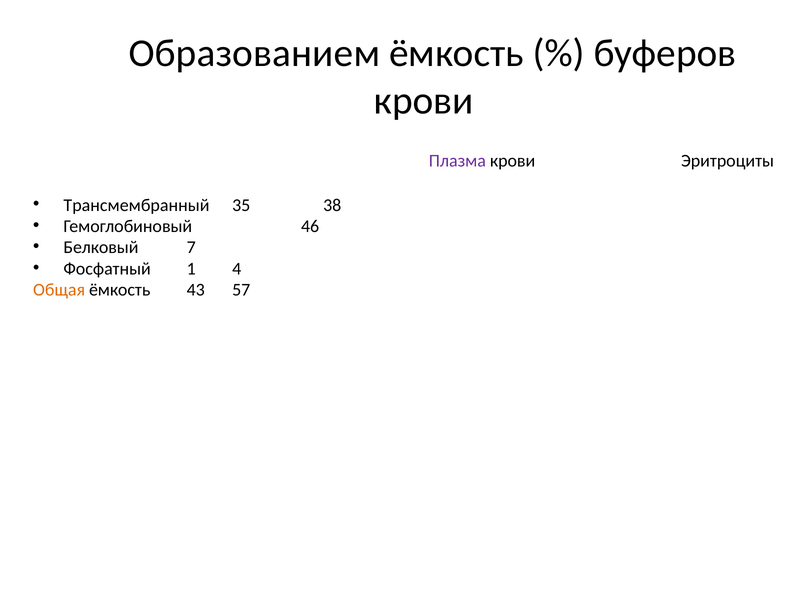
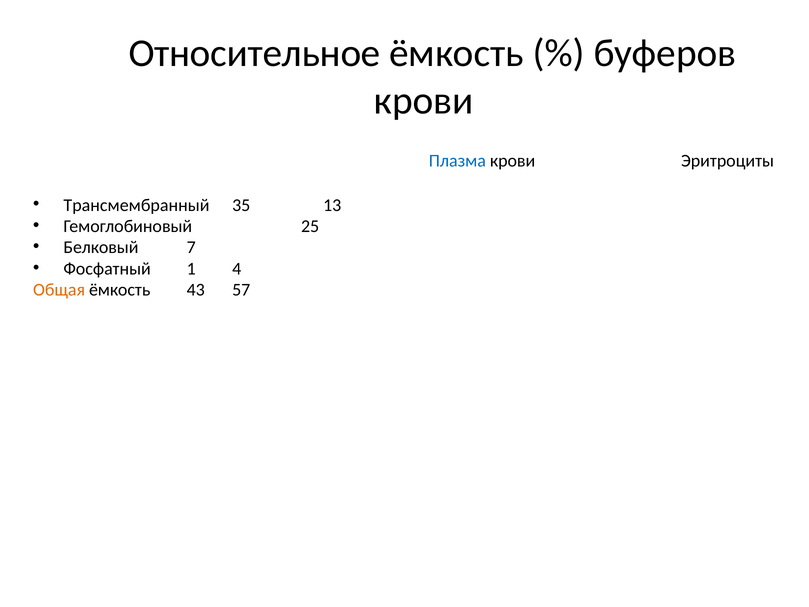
Образованием: Образованием -> Относительное
Плазма colour: purple -> blue
38: 38 -> 13
46: 46 -> 25
